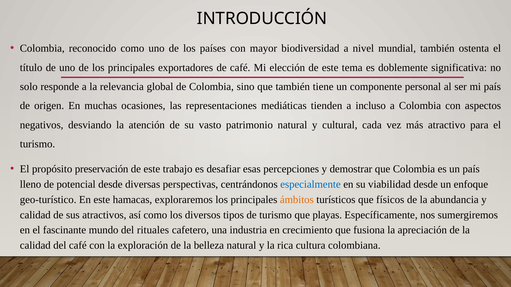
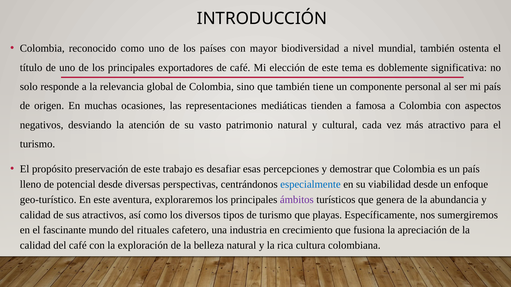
incluso: incluso -> famosa
hamacas: hamacas -> aventura
ámbitos colour: orange -> purple
físicos: físicos -> genera
